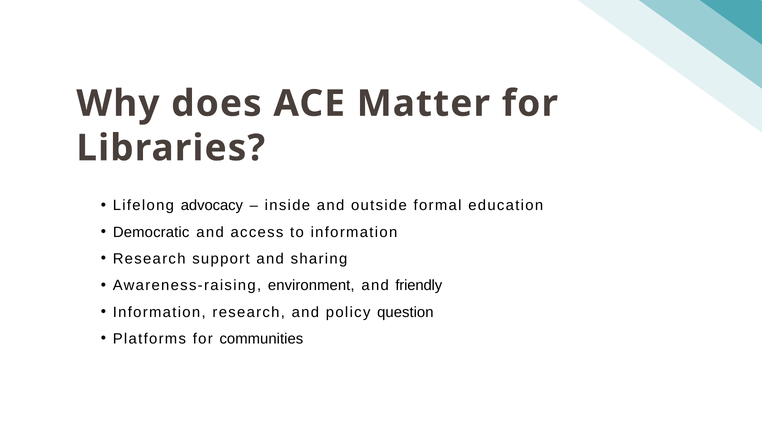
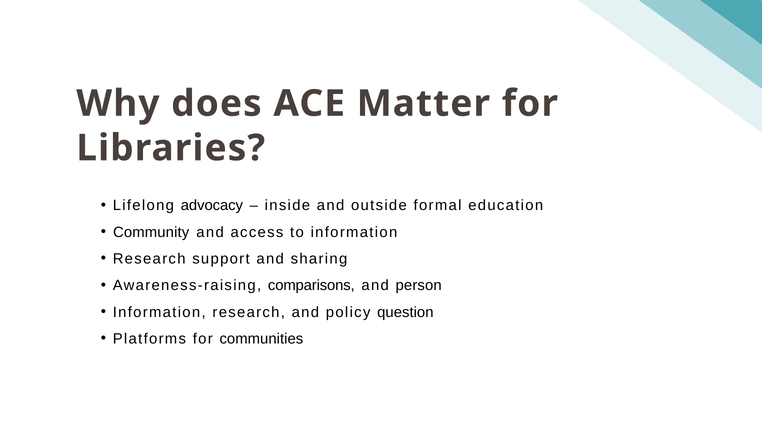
Democratic: Democratic -> Community
environment: environment -> comparisons
friendly: friendly -> person
